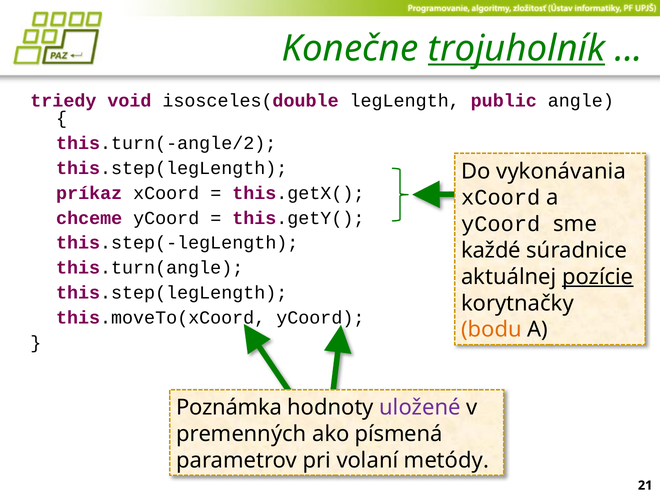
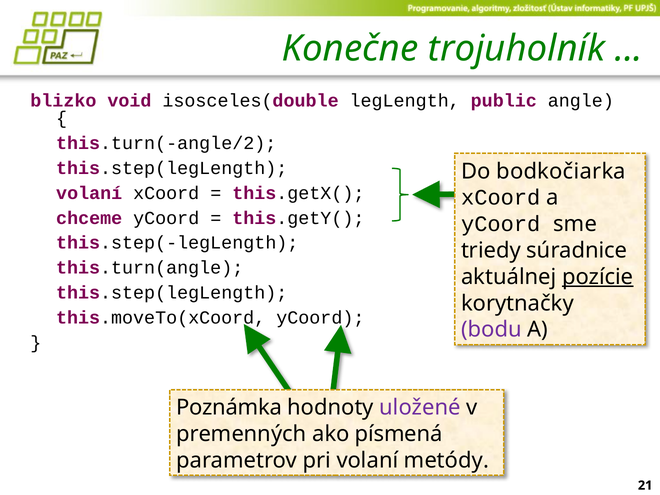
trojuholník underline: present -> none
triedy: triedy -> blizko
vykonávania: vykonávania -> bodkočiarka
príkaz at (89, 193): príkaz -> volaní
každé: každé -> triedy
bodu colour: orange -> purple
